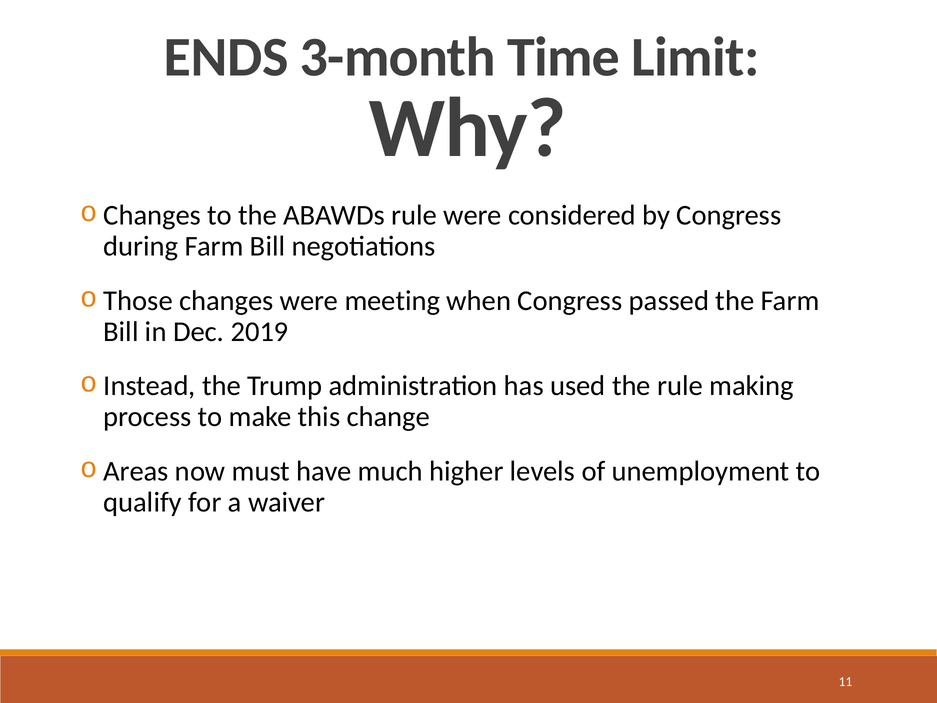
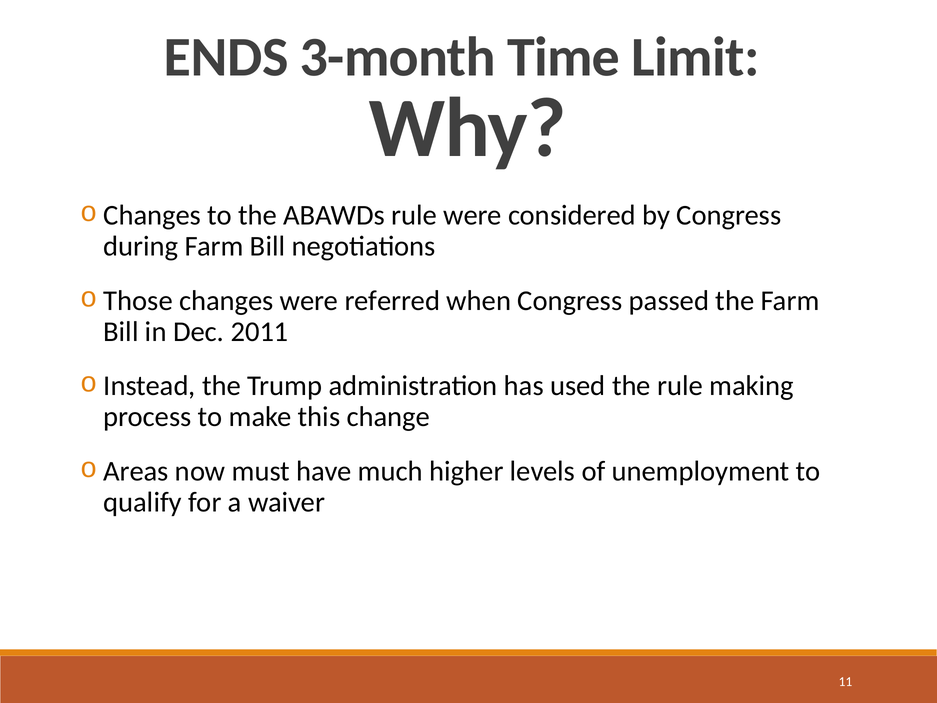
meeting: meeting -> referred
2019: 2019 -> 2011
